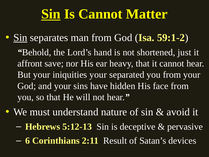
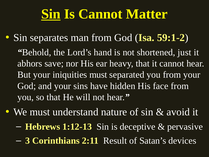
Sin at (20, 38) underline: present -> none
affront: affront -> abhors
iniquities your: your -> must
5:12-13: 5:12-13 -> 1:12-13
6: 6 -> 3
